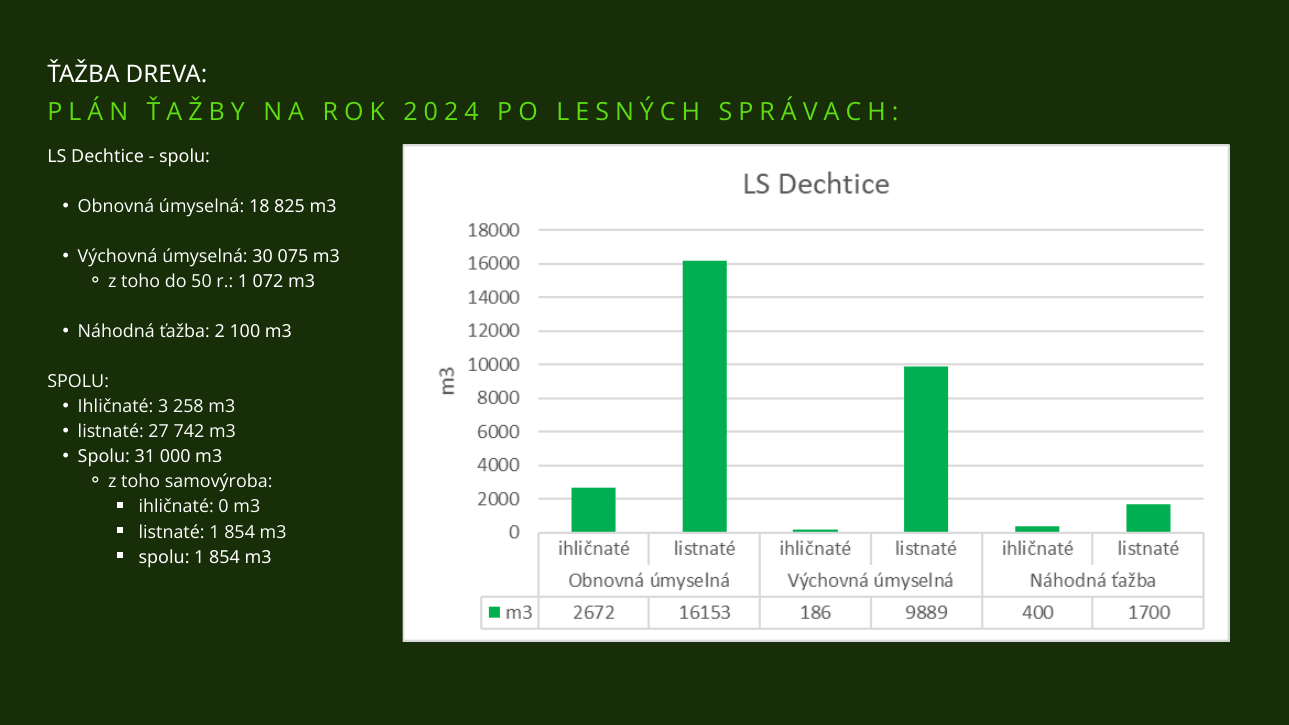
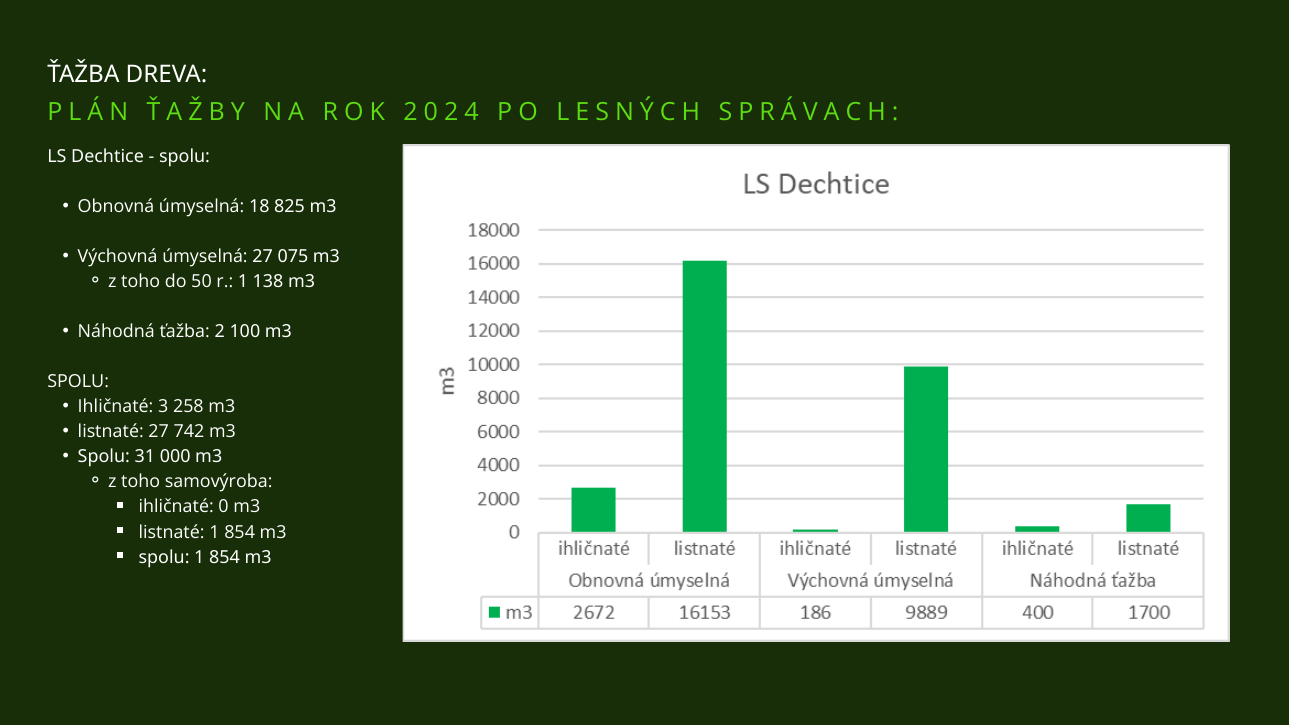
úmyselná 30: 30 -> 27
072: 072 -> 138
